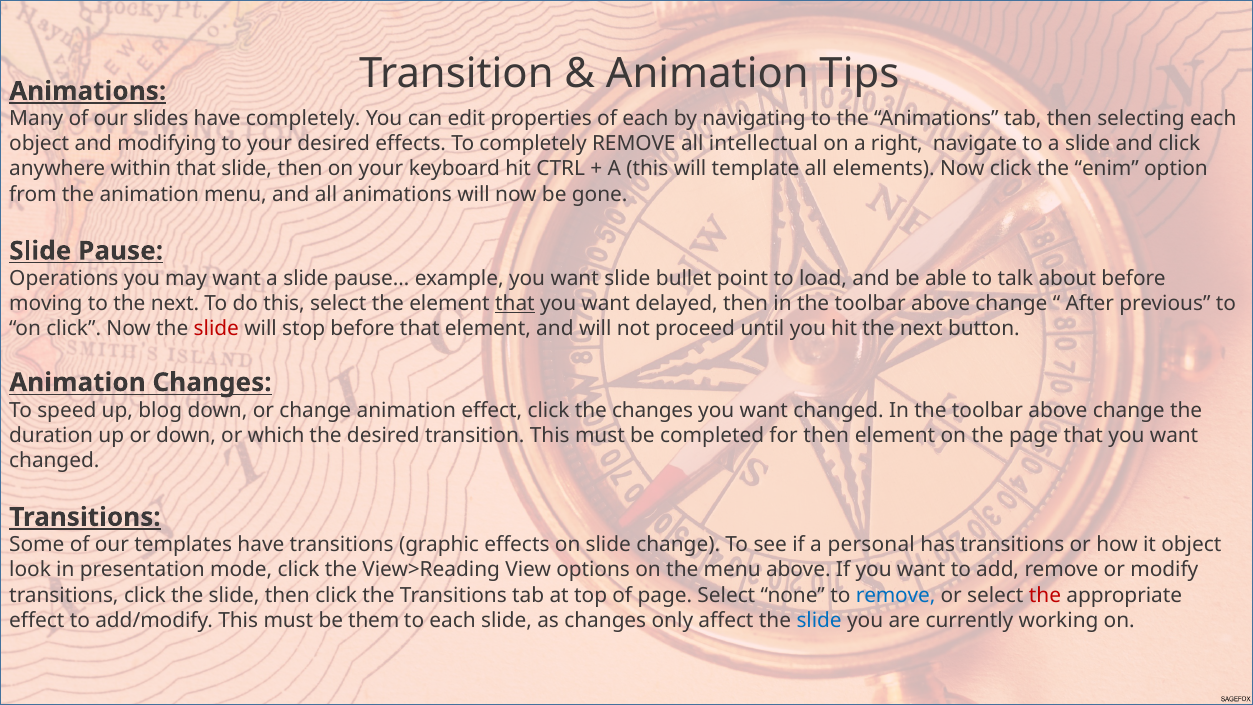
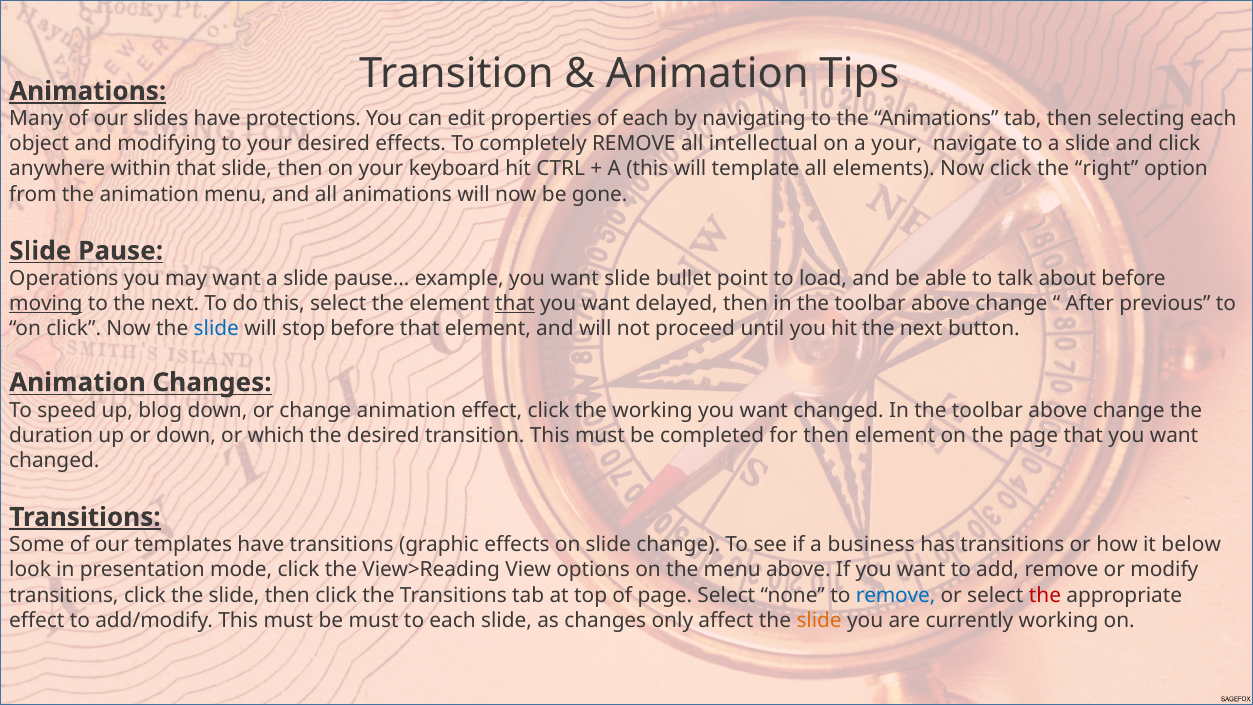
have completely: completely -> protections
a right: right -> your
enim: enim -> right
moving underline: none -> present
slide at (216, 329) colour: red -> blue
the changes: changes -> working
personal: personal -> business
it object: object -> below
be them: them -> must
slide at (819, 620) colour: blue -> orange
